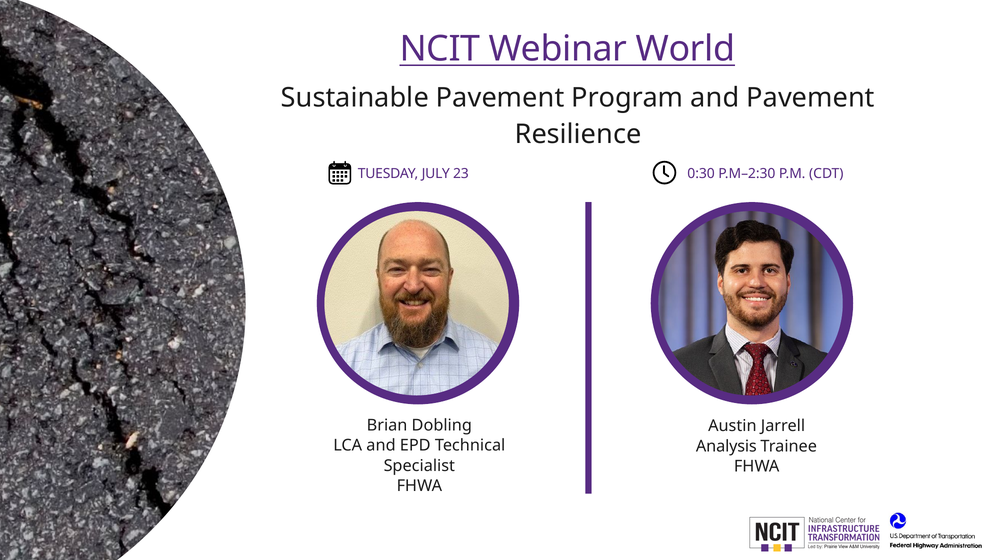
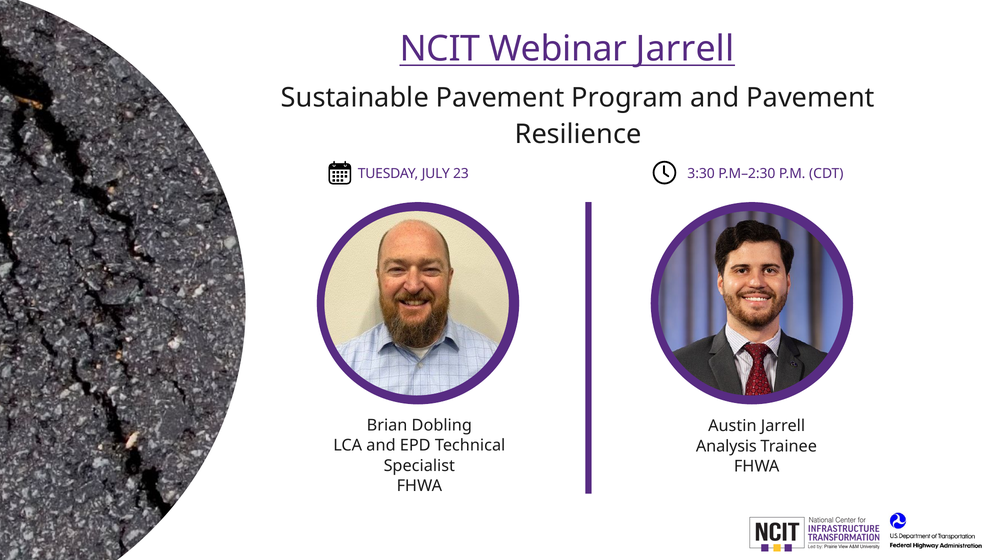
Webinar World: World -> Jarrell
0:30: 0:30 -> 3:30
